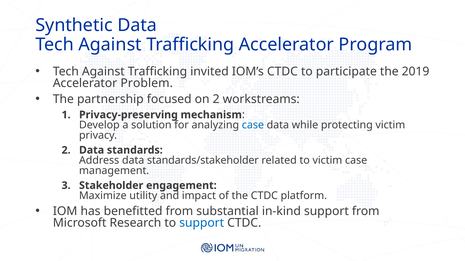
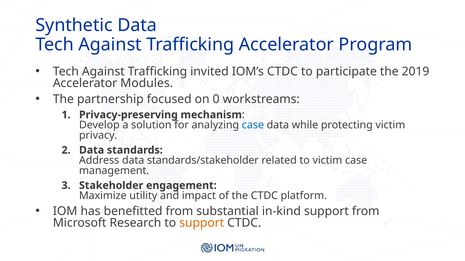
Problem: Problem -> Modules
on 2: 2 -> 0
support at (202, 223) colour: blue -> orange
